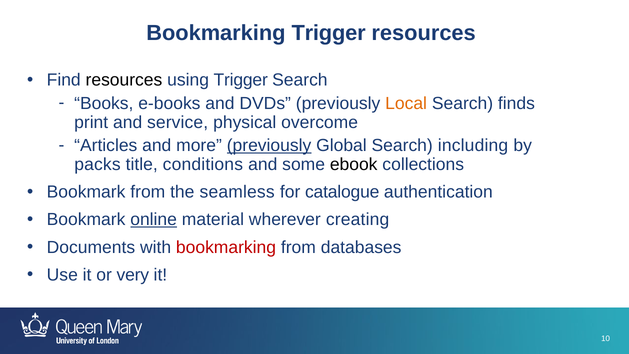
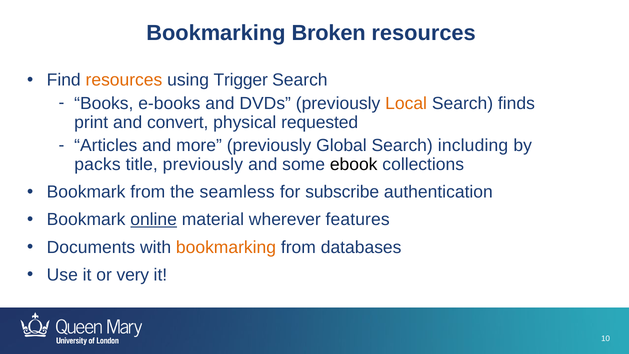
Bookmarking Trigger: Trigger -> Broken
resources at (124, 80) colour: black -> orange
service: service -> convert
overcome: overcome -> requested
previously at (269, 145) underline: present -> none
title conditions: conditions -> previously
catalogue: catalogue -> subscribe
creating: creating -> features
bookmarking at (226, 247) colour: red -> orange
